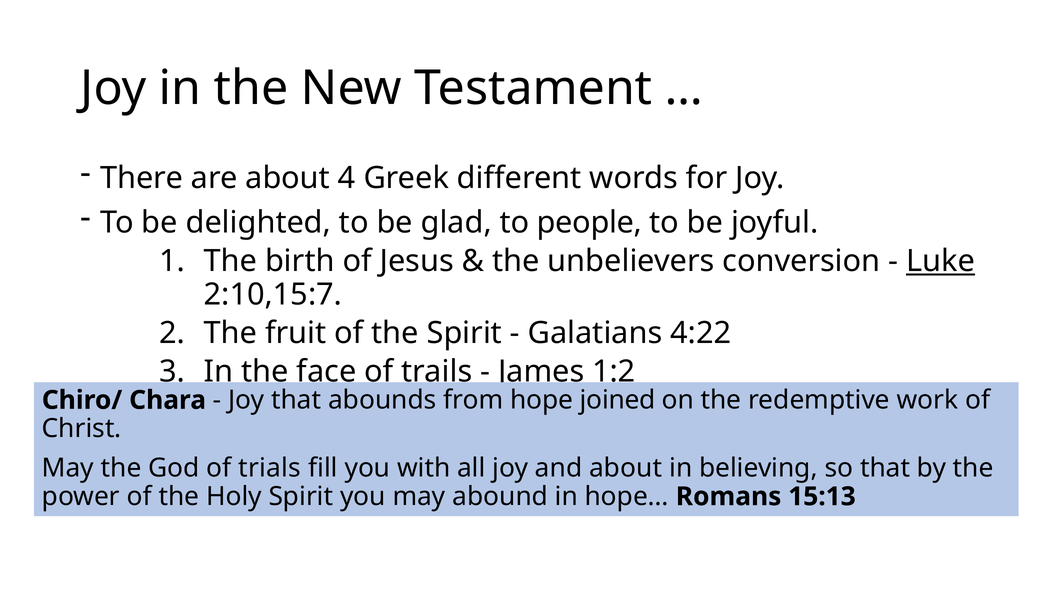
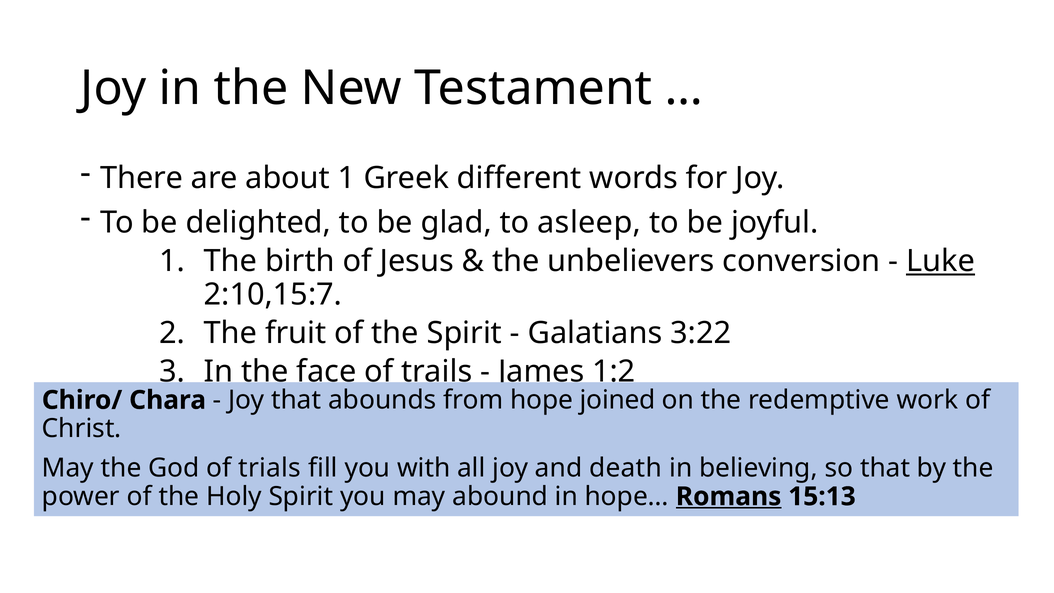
about 4: 4 -> 1
people: people -> asleep
4:22: 4:22 -> 3:22
and about: about -> death
Romans underline: none -> present
